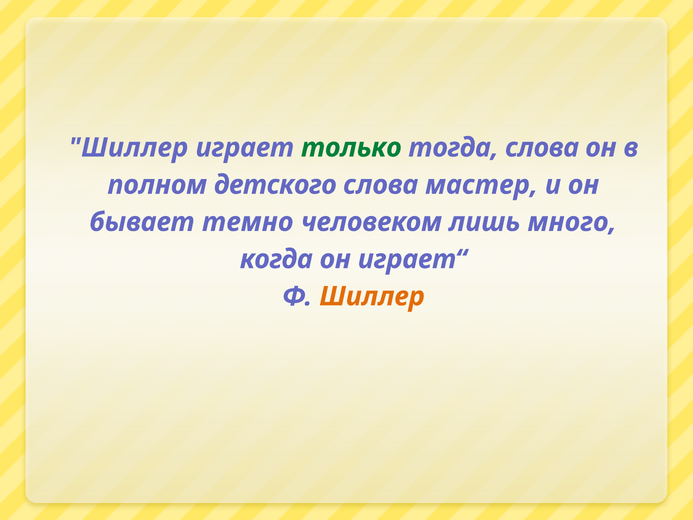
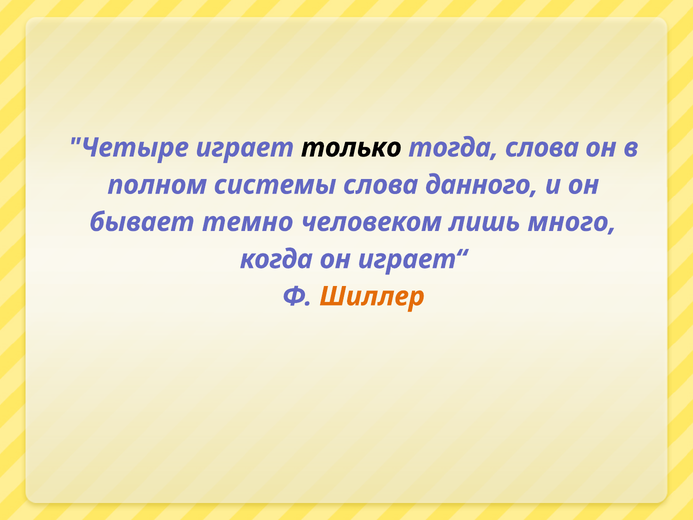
Шиллер at (128, 148): Шиллер -> Четыре
только colour: green -> black
детского: детского -> системы
мастер: мастер -> данного
